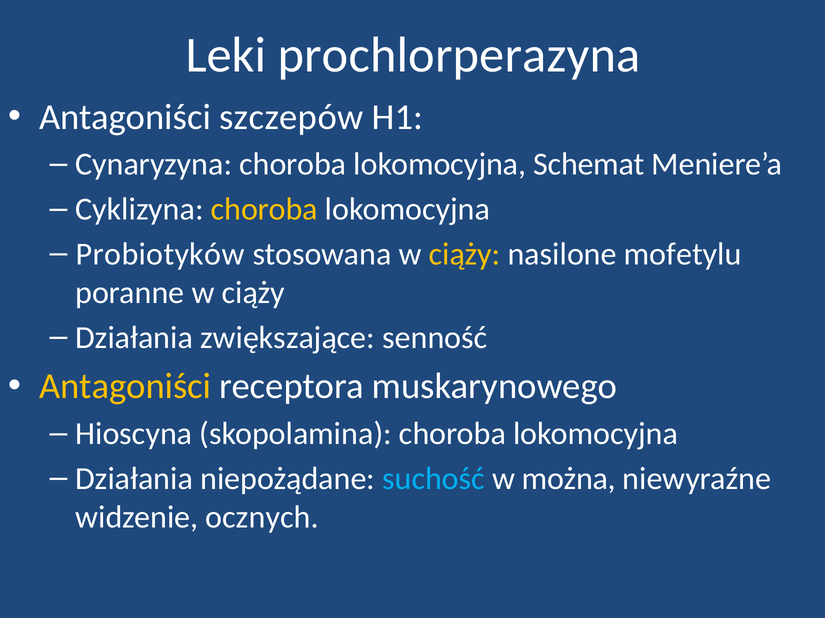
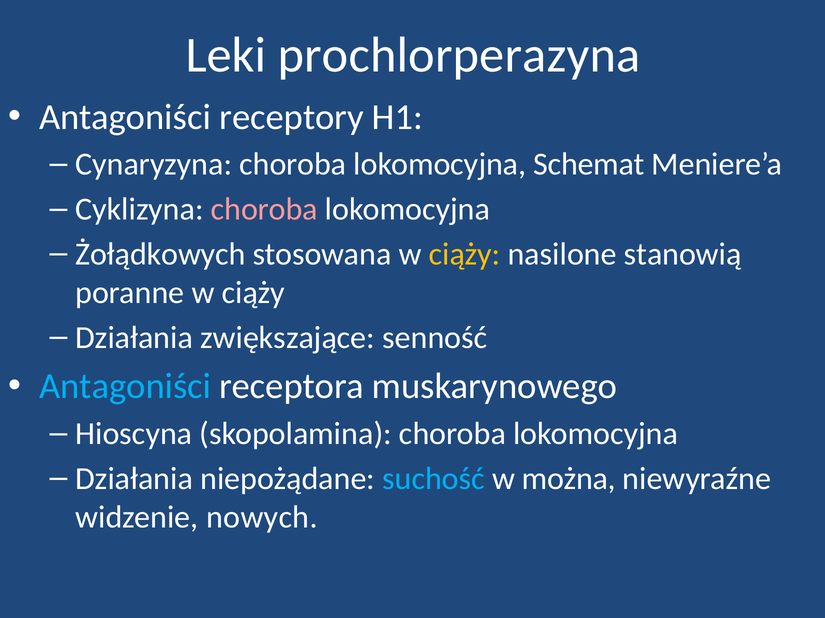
szczepów: szczepów -> receptory
choroba at (264, 209) colour: yellow -> pink
Probiotyków: Probiotyków -> Żołądkowych
mofetylu: mofetylu -> stanowią
Antagoniści at (125, 387) colour: yellow -> light blue
ocznych: ocznych -> nowych
